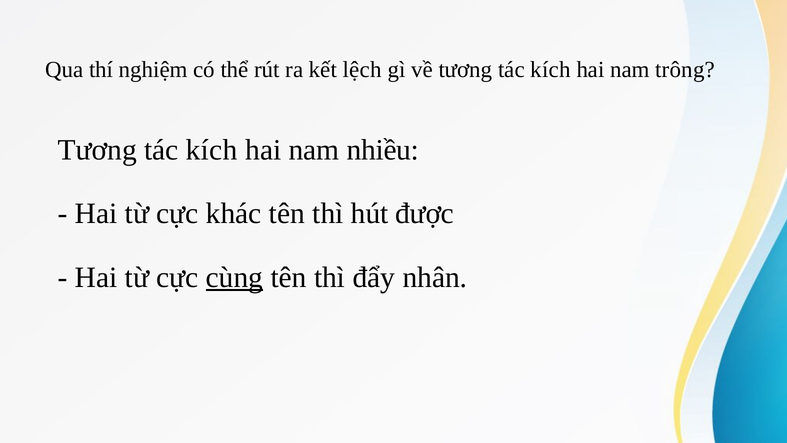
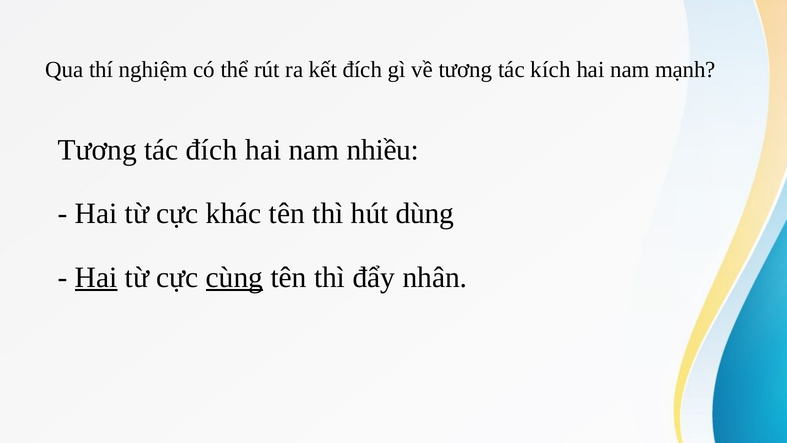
kết lệch: lệch -> đích
trông: trông -> mạnh
kích at (212, 150): kích -> đích
được: được -> dùng
Hai at (96, 277) underline: none -> present
